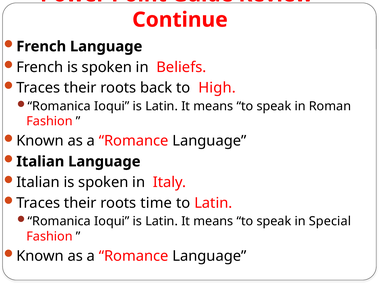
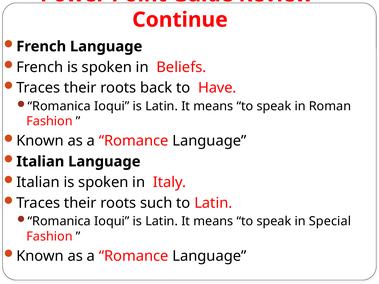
High: High -> Have
time: time -> such
